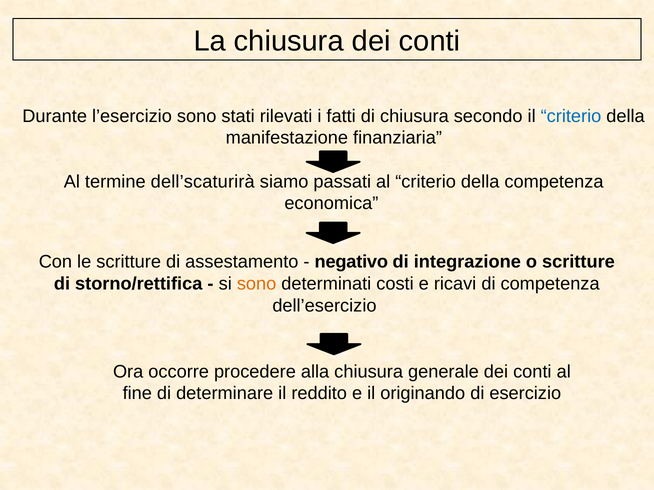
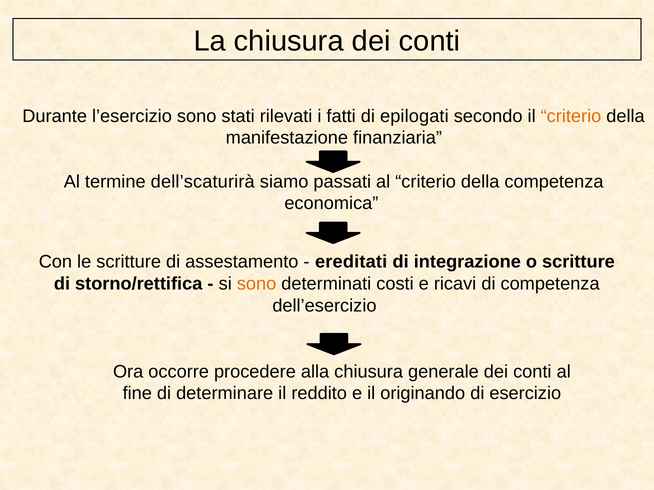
di chiusura: chiusura -> epilogati
criterio at (571, 116) colour: blue -> orange
negativo: negativo -> ereditati
